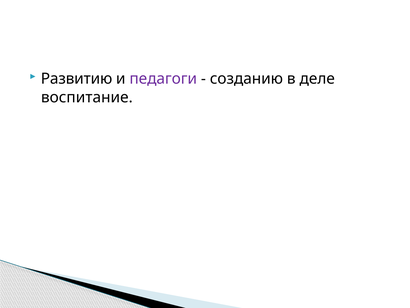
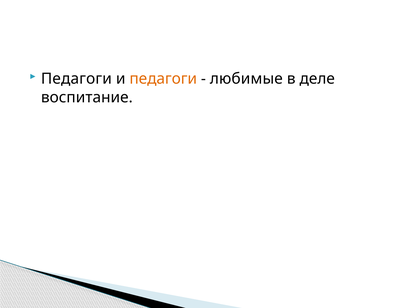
Развитию at (77, 79): Развитию -> Педагоги
педагоги at (163, 79) colour: purple -> orange
созданию: созданию -> любимые
